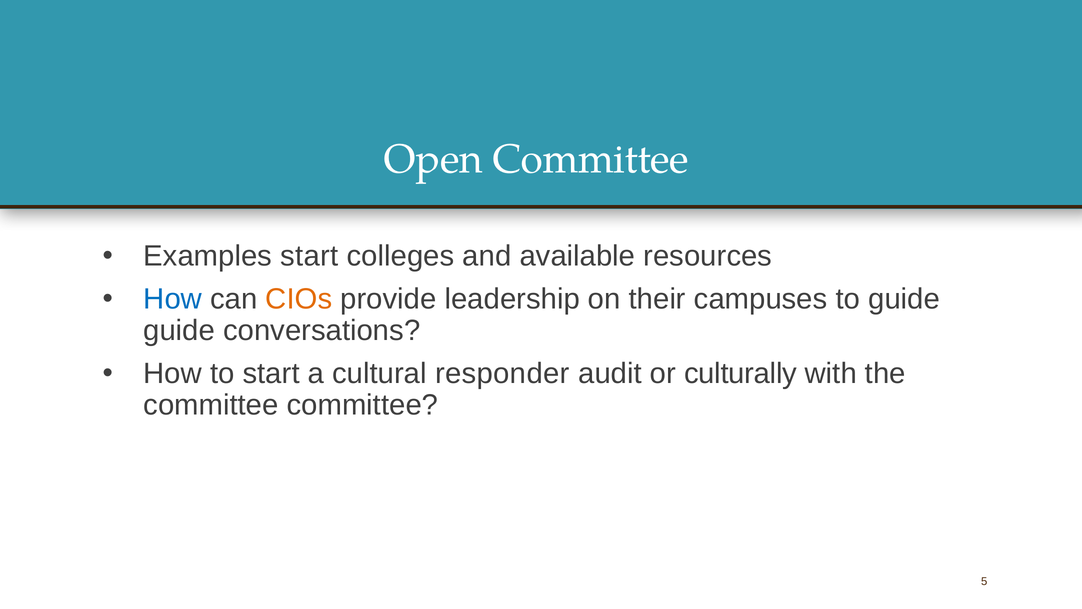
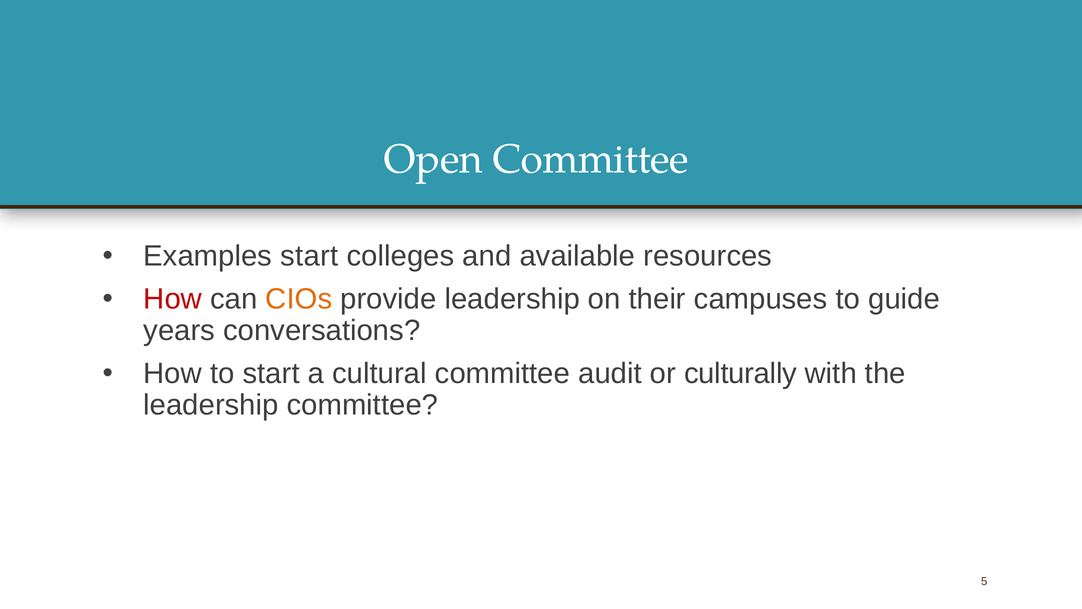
How at (173, 299) colour: blue -> red
guide at (179, 331): guide -> years
cultural responder: responder -> committee
committee at (211, 405): committee -> leadership
